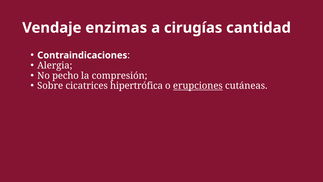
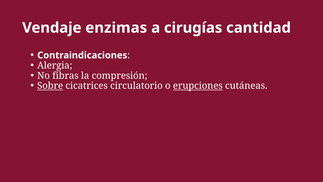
pecho: pecho -> fibras
Sobre underline: none -> present
hipertrófica: hipertrófica -> circulatorio
